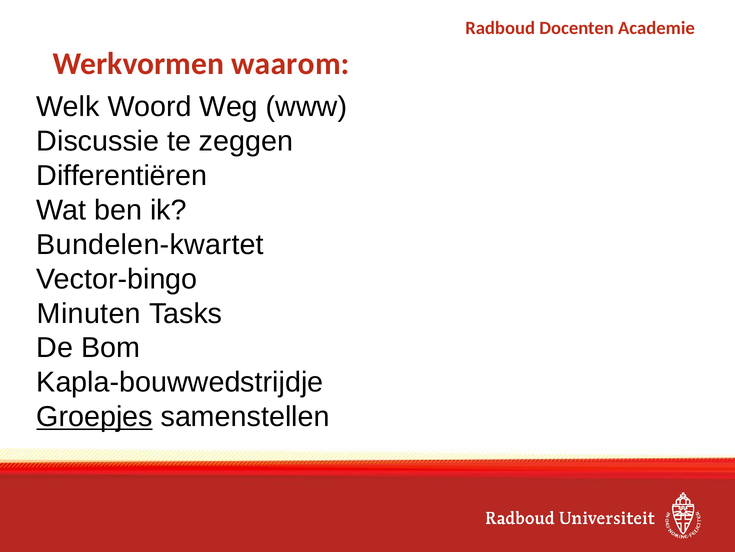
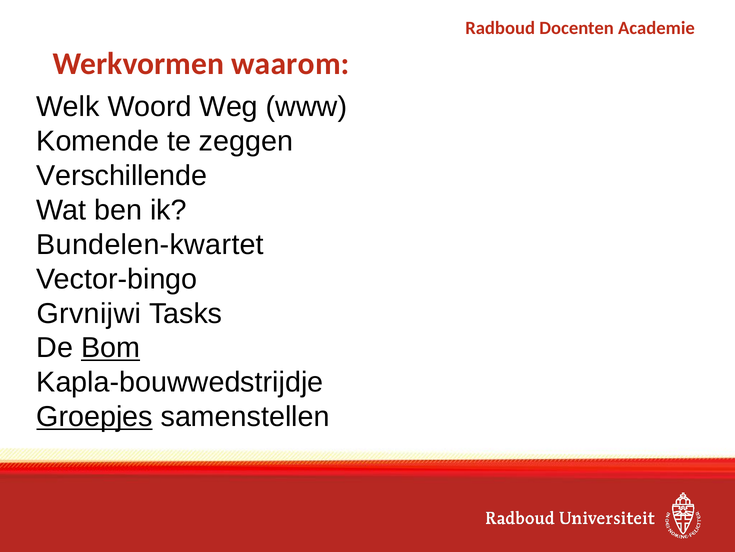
Discussie: Discussie -> Komende
Differentiëren: Differentiëren -> Verschillende
Minuten: Minuten -> Grvnijwi
Bom underline: none -> present
